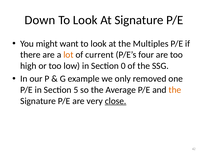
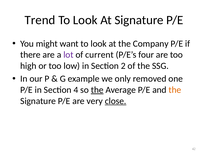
Down: Down -> Trend
Multiples: Multiples -> Company
lot colour: orange -> purple
0: 0 -> 2
5: 5 -> 4
the at (97, 90) underline: none -> present
